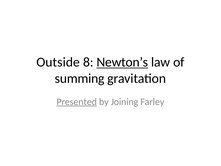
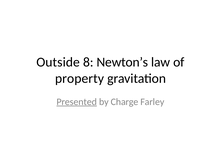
Newton’s underline: present -> none
summing: summing -> property
Joining: Joining -> Charge
